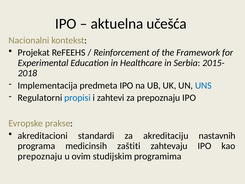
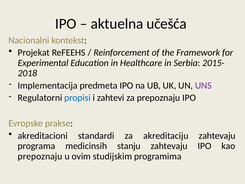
UNS colour: blue -> purple
akreditaciju nastavnih: nastavnih -> zahtevaju
zaštiti: zaštiti -> stanju
